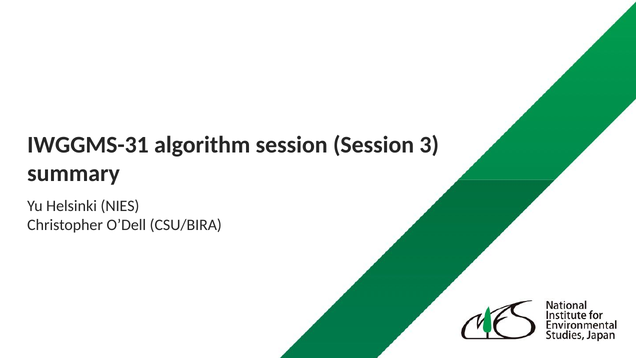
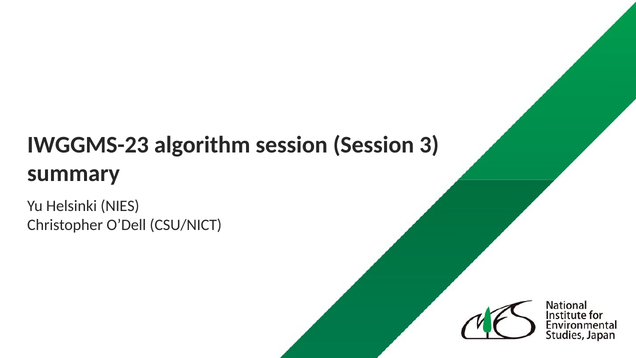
IWGGMS-31: IWGGMS-31 -> IWGGMS-23
CSU/BIRA: CSU/BIRA -> CSU/NICT
